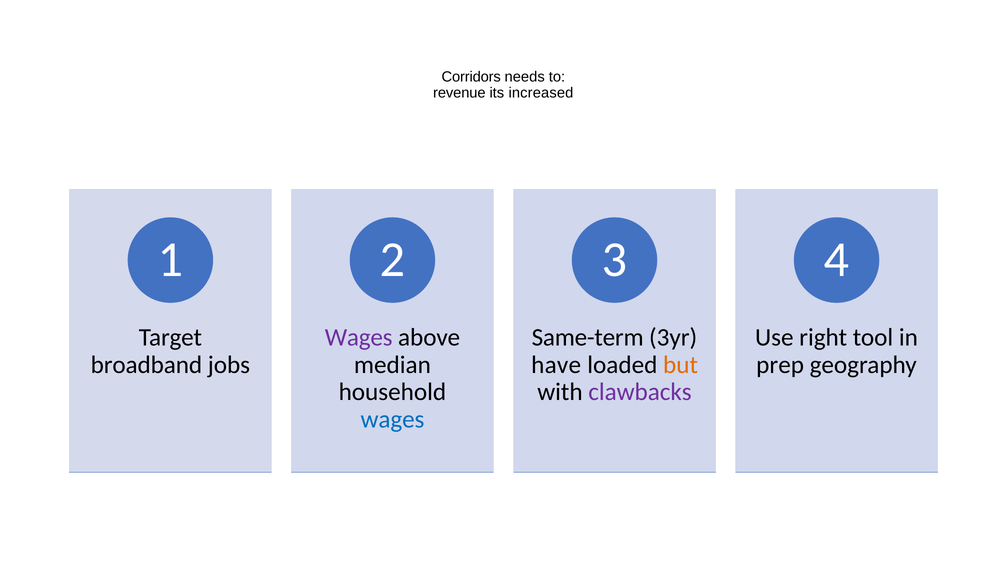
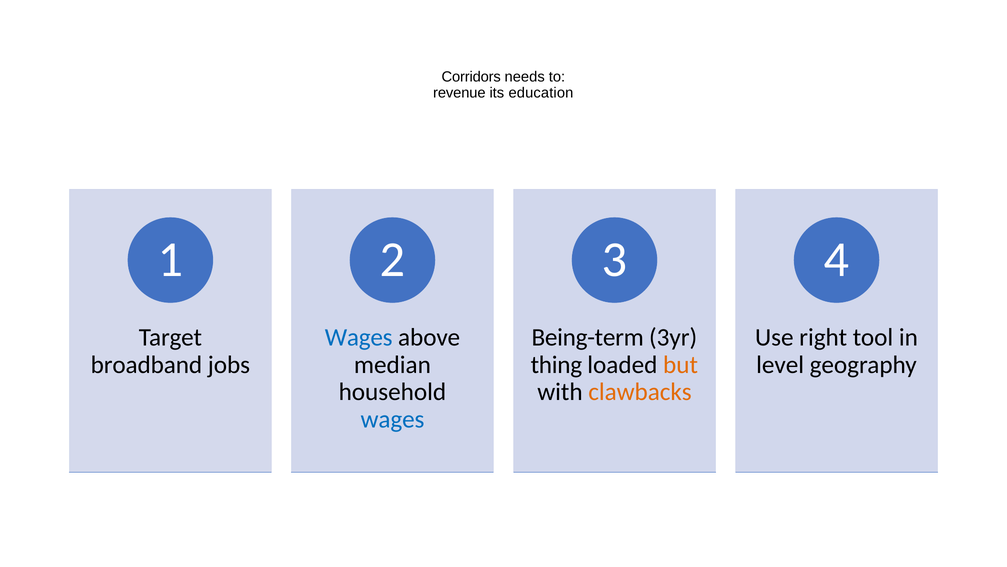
increased: increased -> education
Wages at (359, 337) colour: purple -> blue
Same-term: Same-term -> Being-term
have: have -> thing
prep: prep -> level
clawbacks colour: purple -> orange
